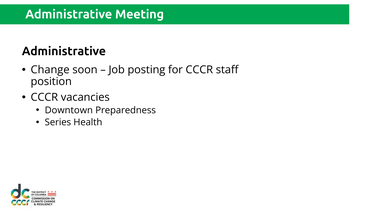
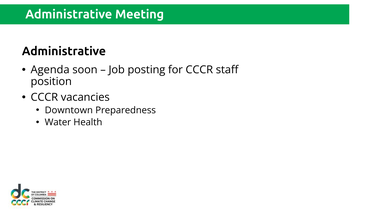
Change: Change -> Agenda
Series: Series -> Water
